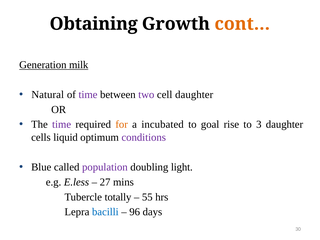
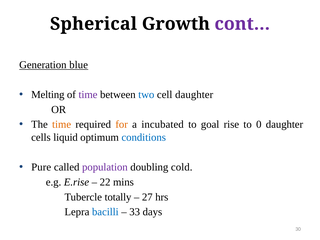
Obtaining: Obtaining -> Spherical
cont… colour: orange -> purple
milk: milk -> blue
Natural: Natural -> Melting
two colour: purple -> blue
time at (62, 124) colour: purple -> orange
3: 3 -> 0
conditions colour: purple -> blue
Blue: Blue -> Pure
light: light -> cold
E.less: E.less -> E.rise
27: 27 -> 22
55: 55 -> 27
96: 96 -> 33
